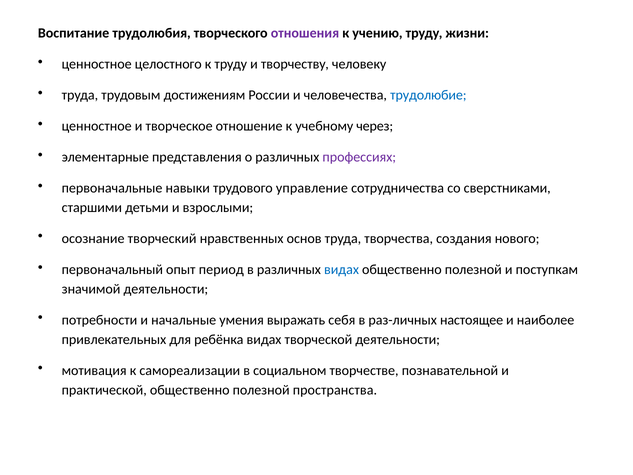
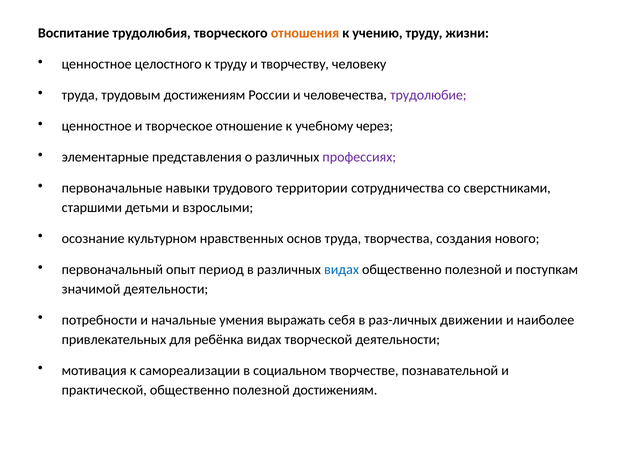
отношения colour: purple -> orange
трудолюбие colour: blue -> purple
управление: управление -> территории
творческий: творческий -> культурном
настоящее: настоящее -> движении
полезной пространства: пространства -> достижениям
